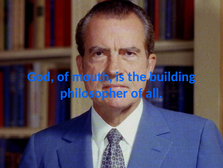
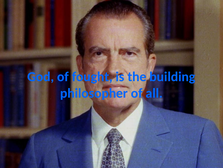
mouth: mouth -> fought
